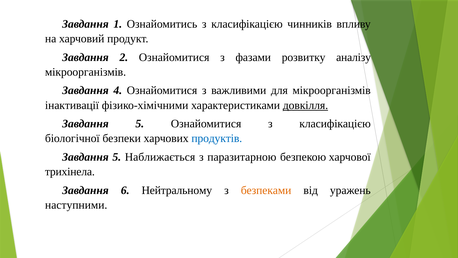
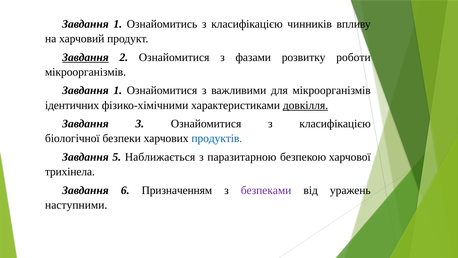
Завдання at (85, 57) underline: none -> present
аналізу: аналізу -> роботи
4 at (118, 90): 4 -> 1
інактивації: інактивації -> ідентичних
5 at (140, 124): 5 -> 3
Нейтральному: Нейтральному -> Призначенням
безпеками colour: orange -> purple
